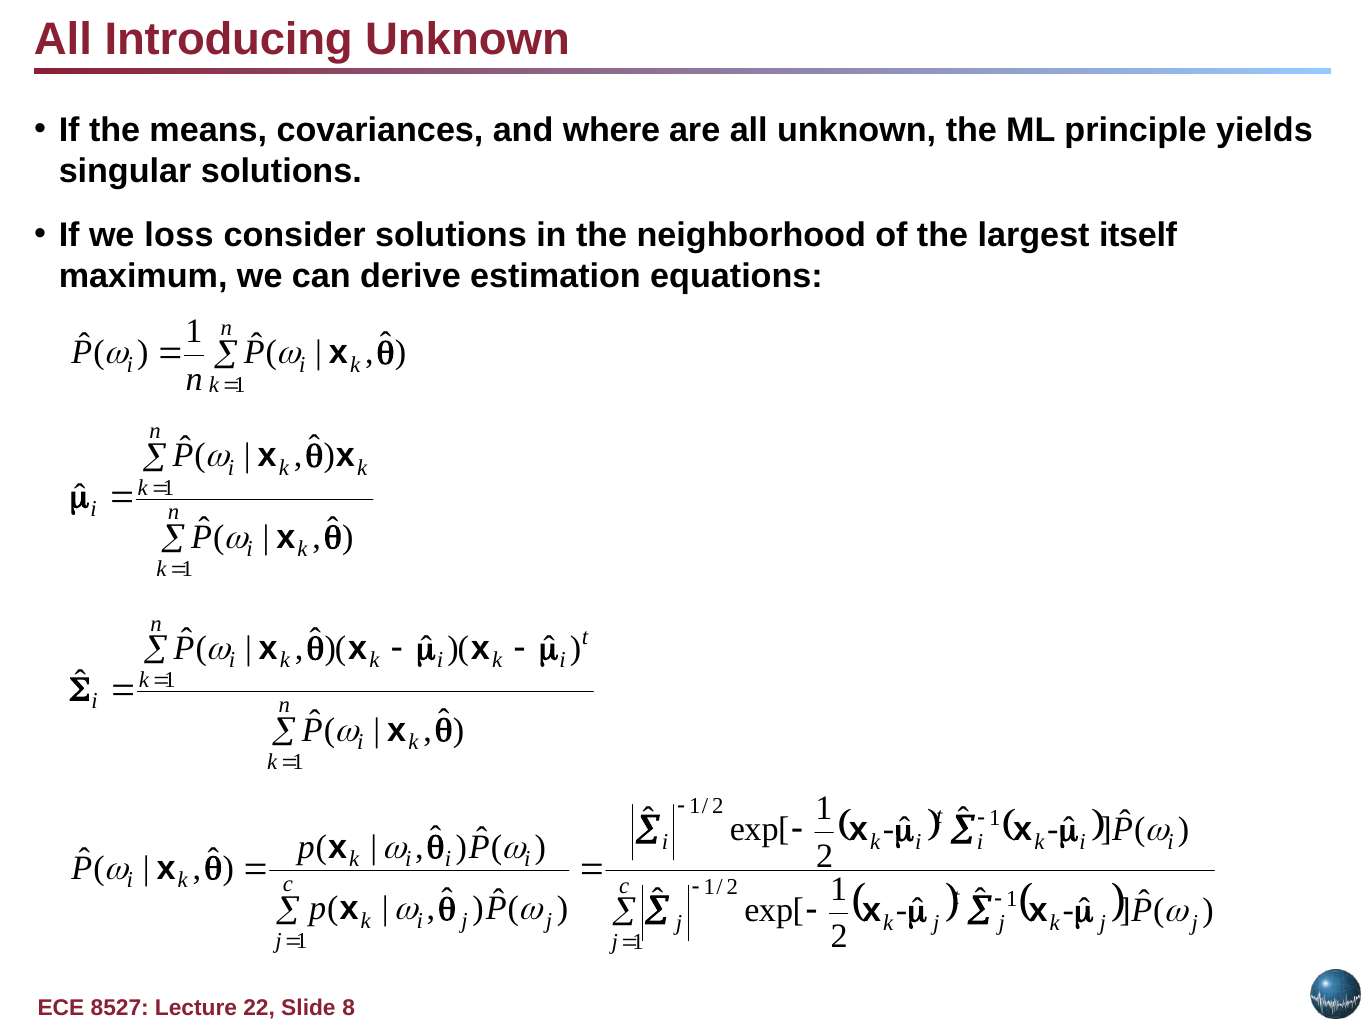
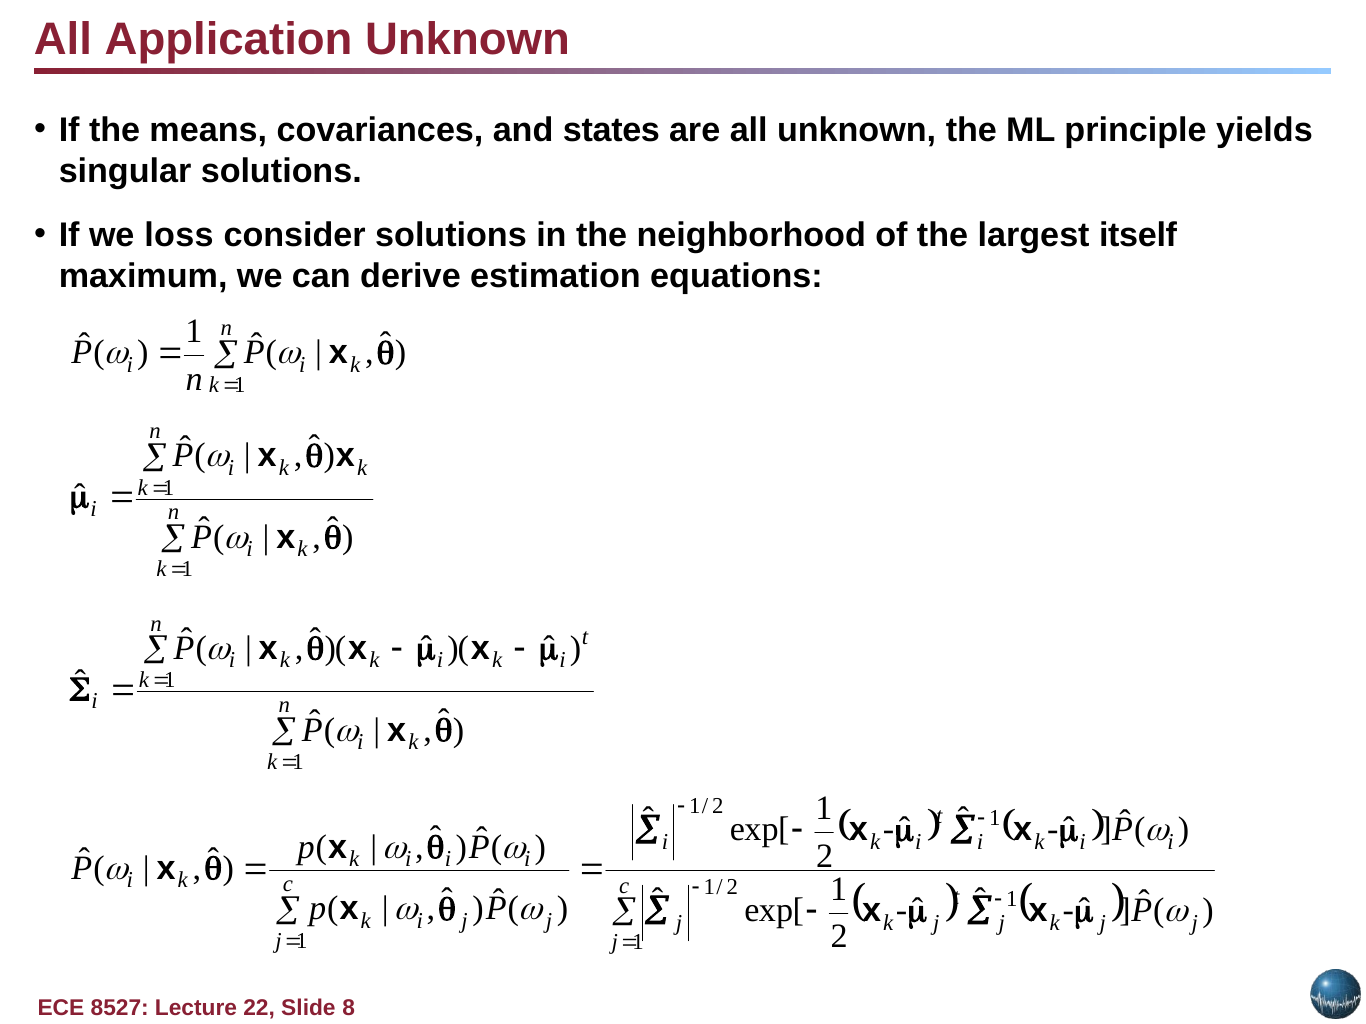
Introducing: Introducing -> Application
where: where -> states
